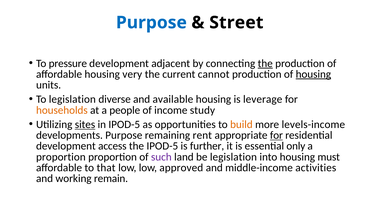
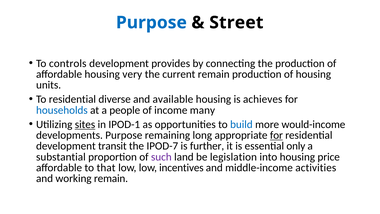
pressure: pressure -> controls
adjacent: adjacent -> provides
the at (265, 63) underline: present -> none
current cannot: cannot -> remain
housing at (313, 74) underline: present -> none
To legislation: legislation -> residential
leverage: leverage -> achieves
households colour: orange -> blue
study: study -> many
in IPOD-5: IPOD-5 -> IPOD-1
build colour: orange -> blue
levels-income: levels-income -> would-income
rent: rent -> long
access: access -> transit
the IPOD-5: IPOD-5 -> IPOD-7
proportion at (61, 157): proportion -> substantial
must: must -> price
approved: approved -> incentives
